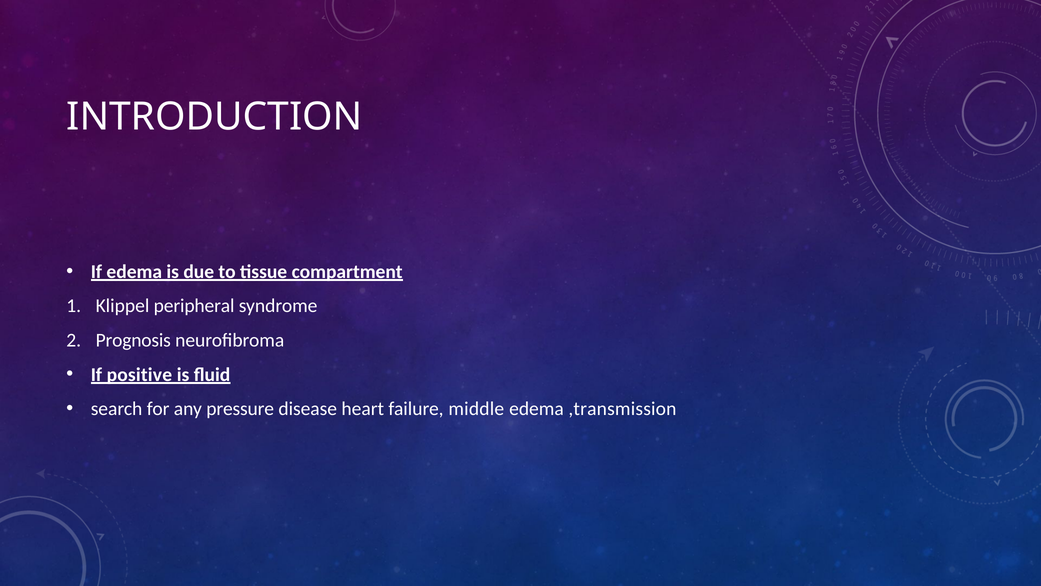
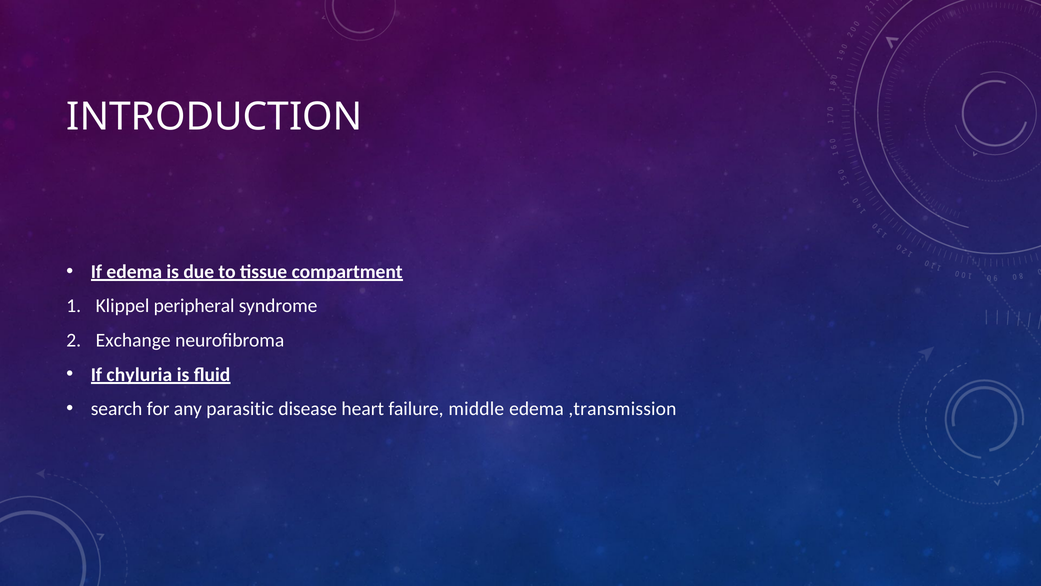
Prognosis: Prognosis -> Exchange
positive: positive -> chyluria
pressure: pressure -> parasitic
